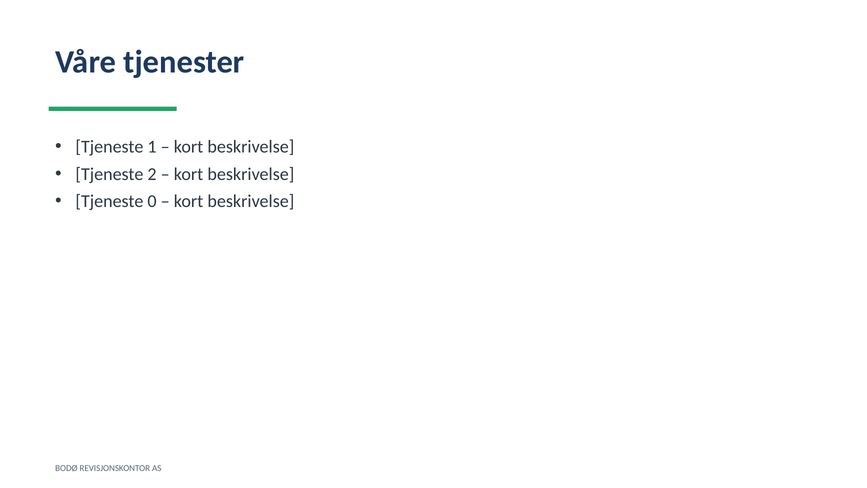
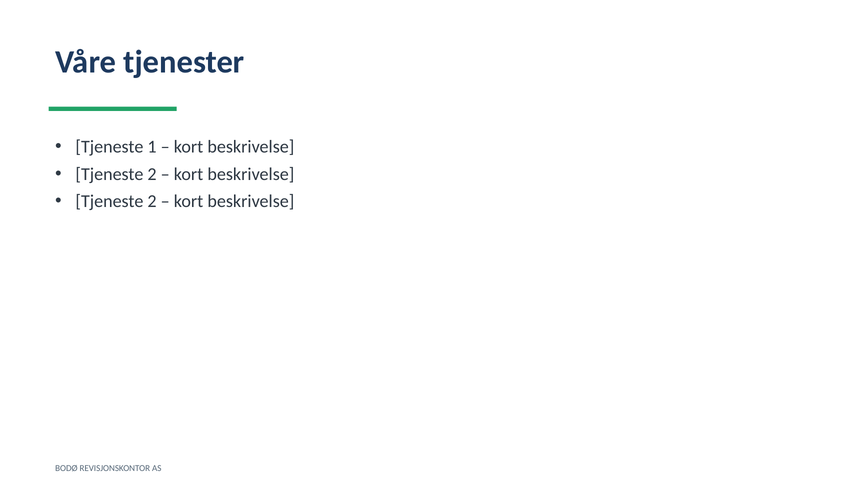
0 at (152, 201): 0 -> 2
